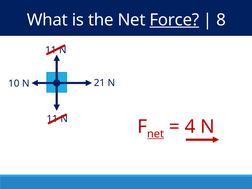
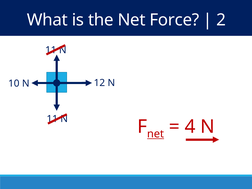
Force underline: present -> none
8: 8 -> 2
21: 21 -> 12
